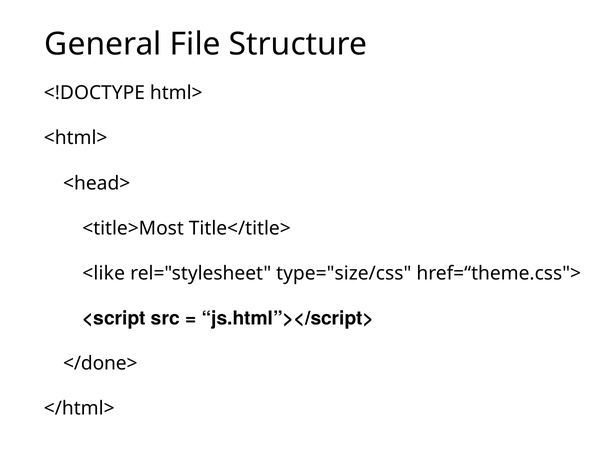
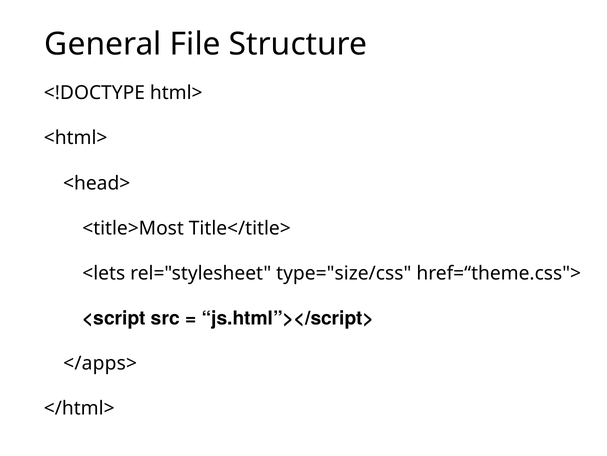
<like: <like -> <lets
</done>: </done> -> </apps>
